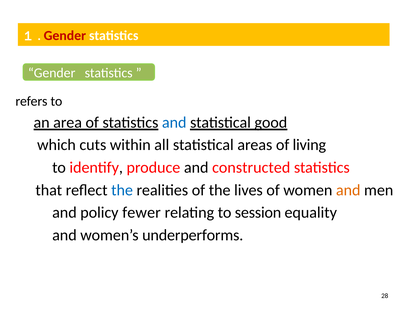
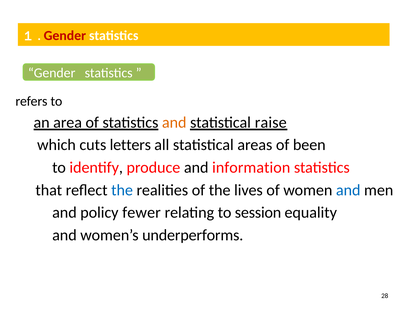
and at (174, 122) colour: blue -> orange
good: good -> raise
within: within -> letters
living: living -> been
constructed: constructed -> information
and at (348, 190) colour: orange -> blue
